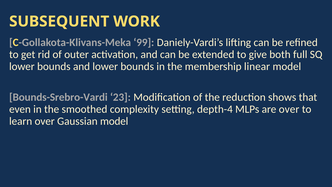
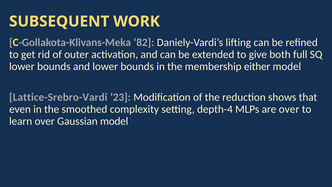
99: 99 -> 82
linear: linear -> either
Bounds-Srebro-Vardi: Bounds-Srebro-Vardi -> Lattice-Srebro-Vardi
